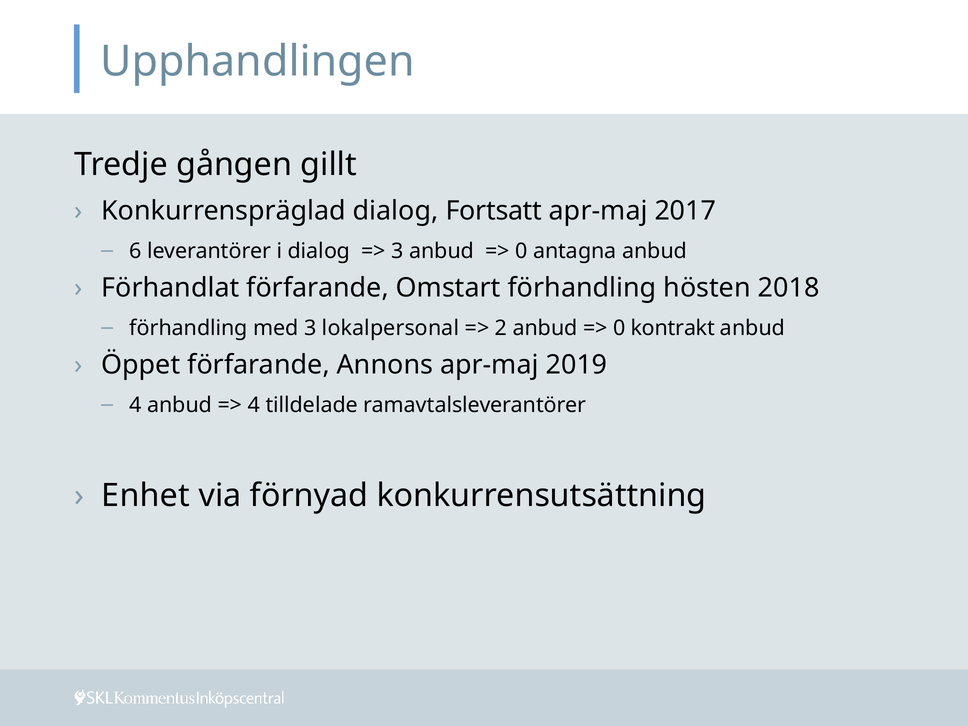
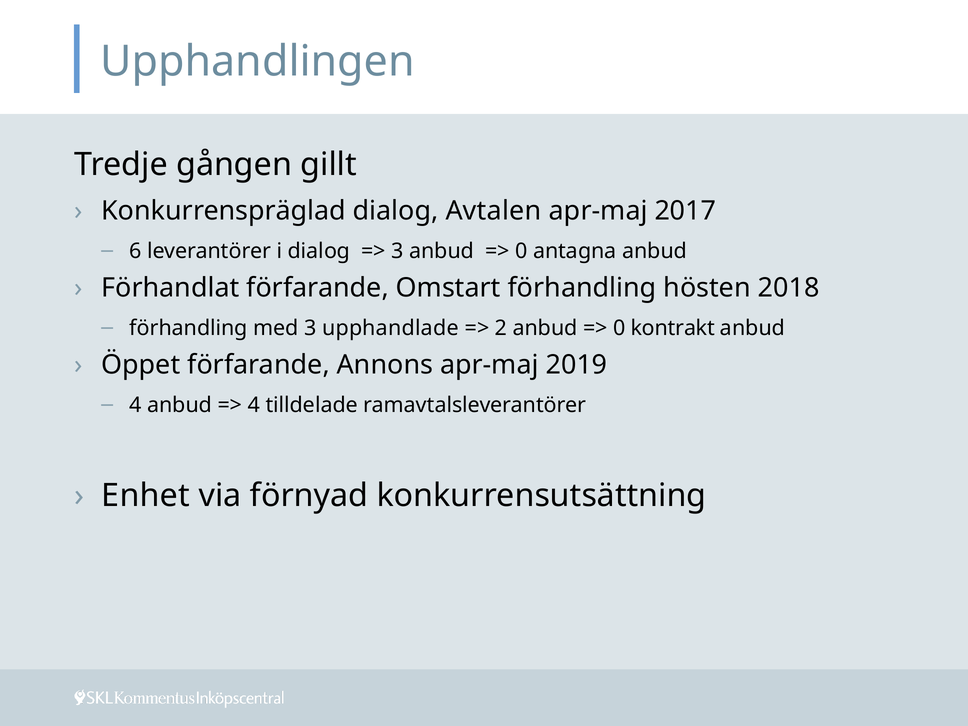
Fortsatt: Fortsatt -> Avtalen
lokalpersonal: lokalpersonal -> upphandlade
